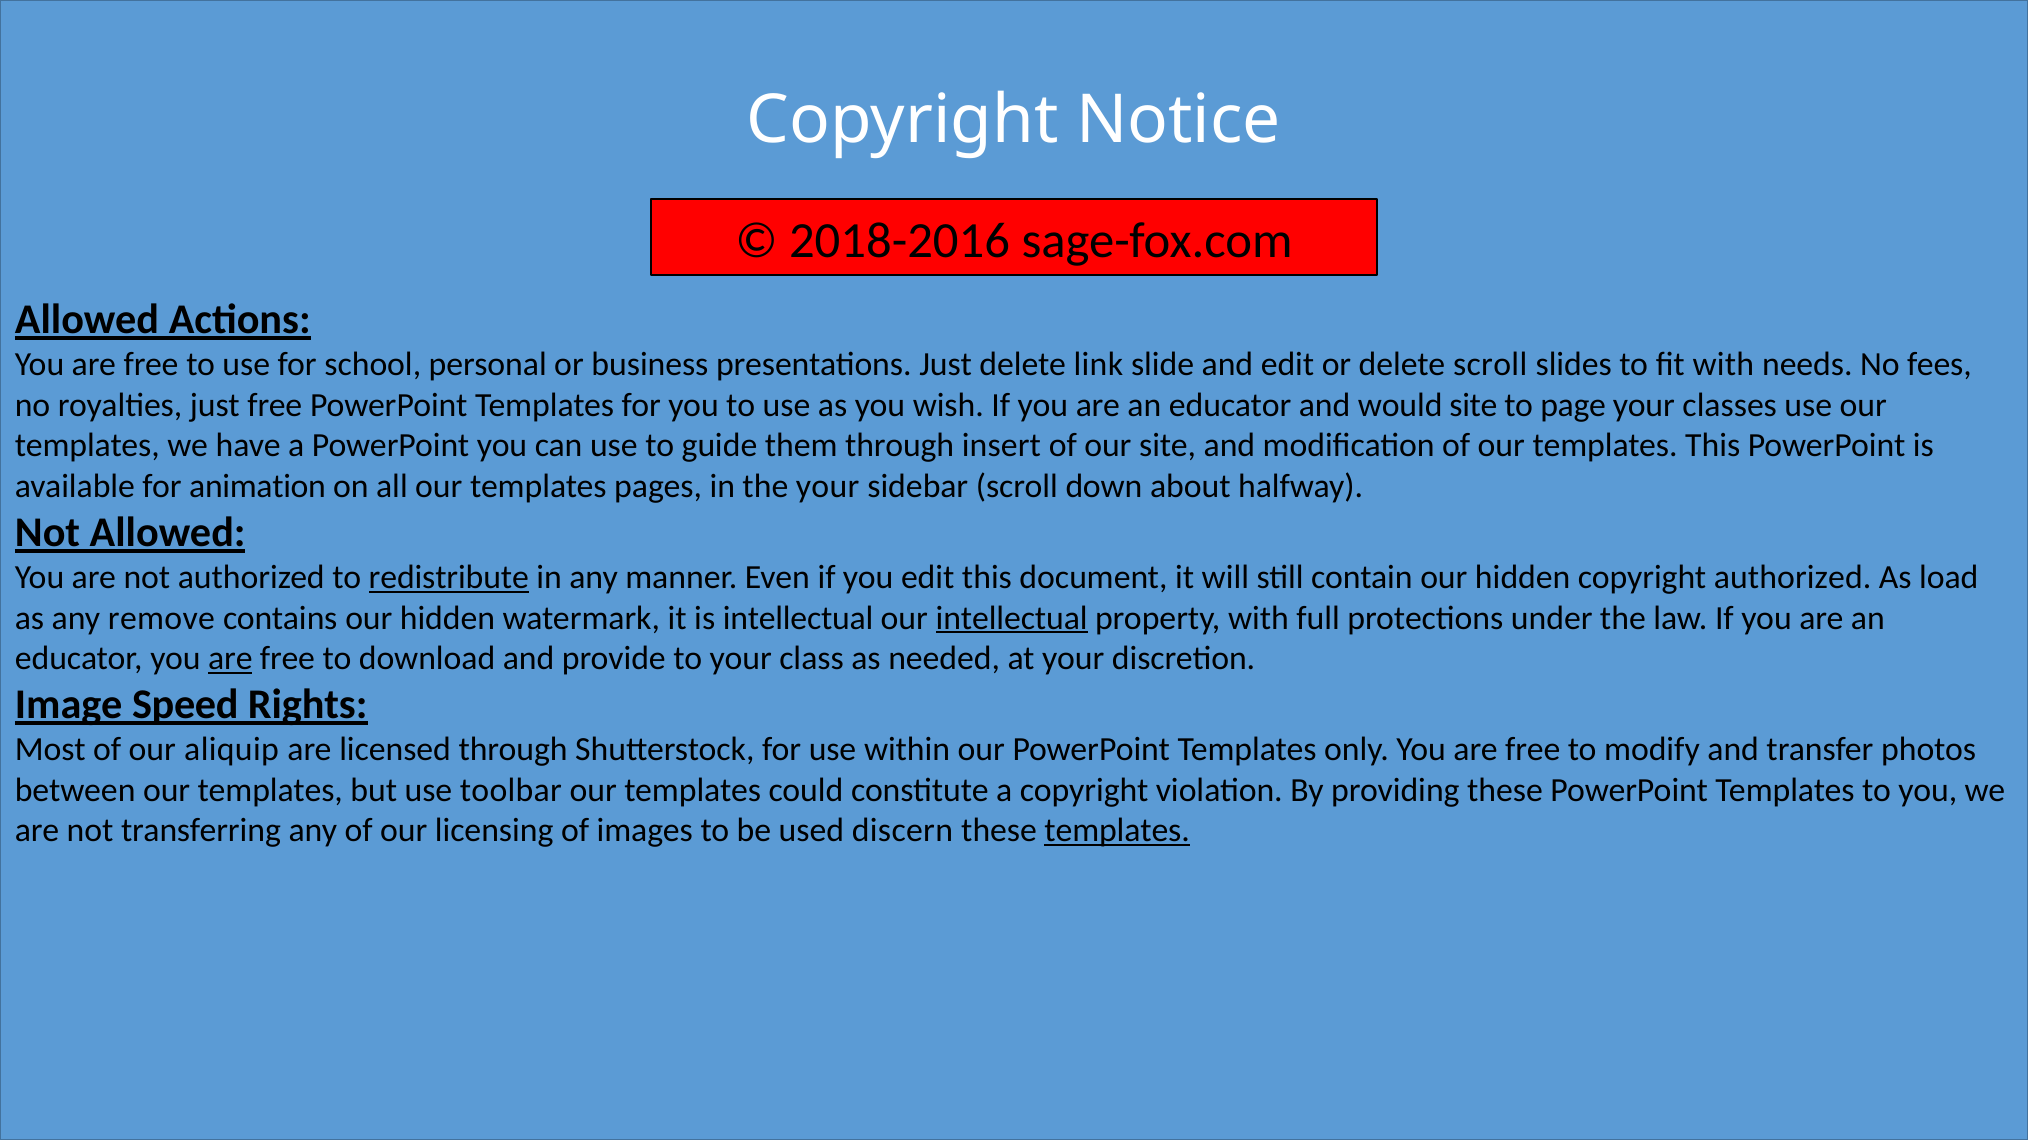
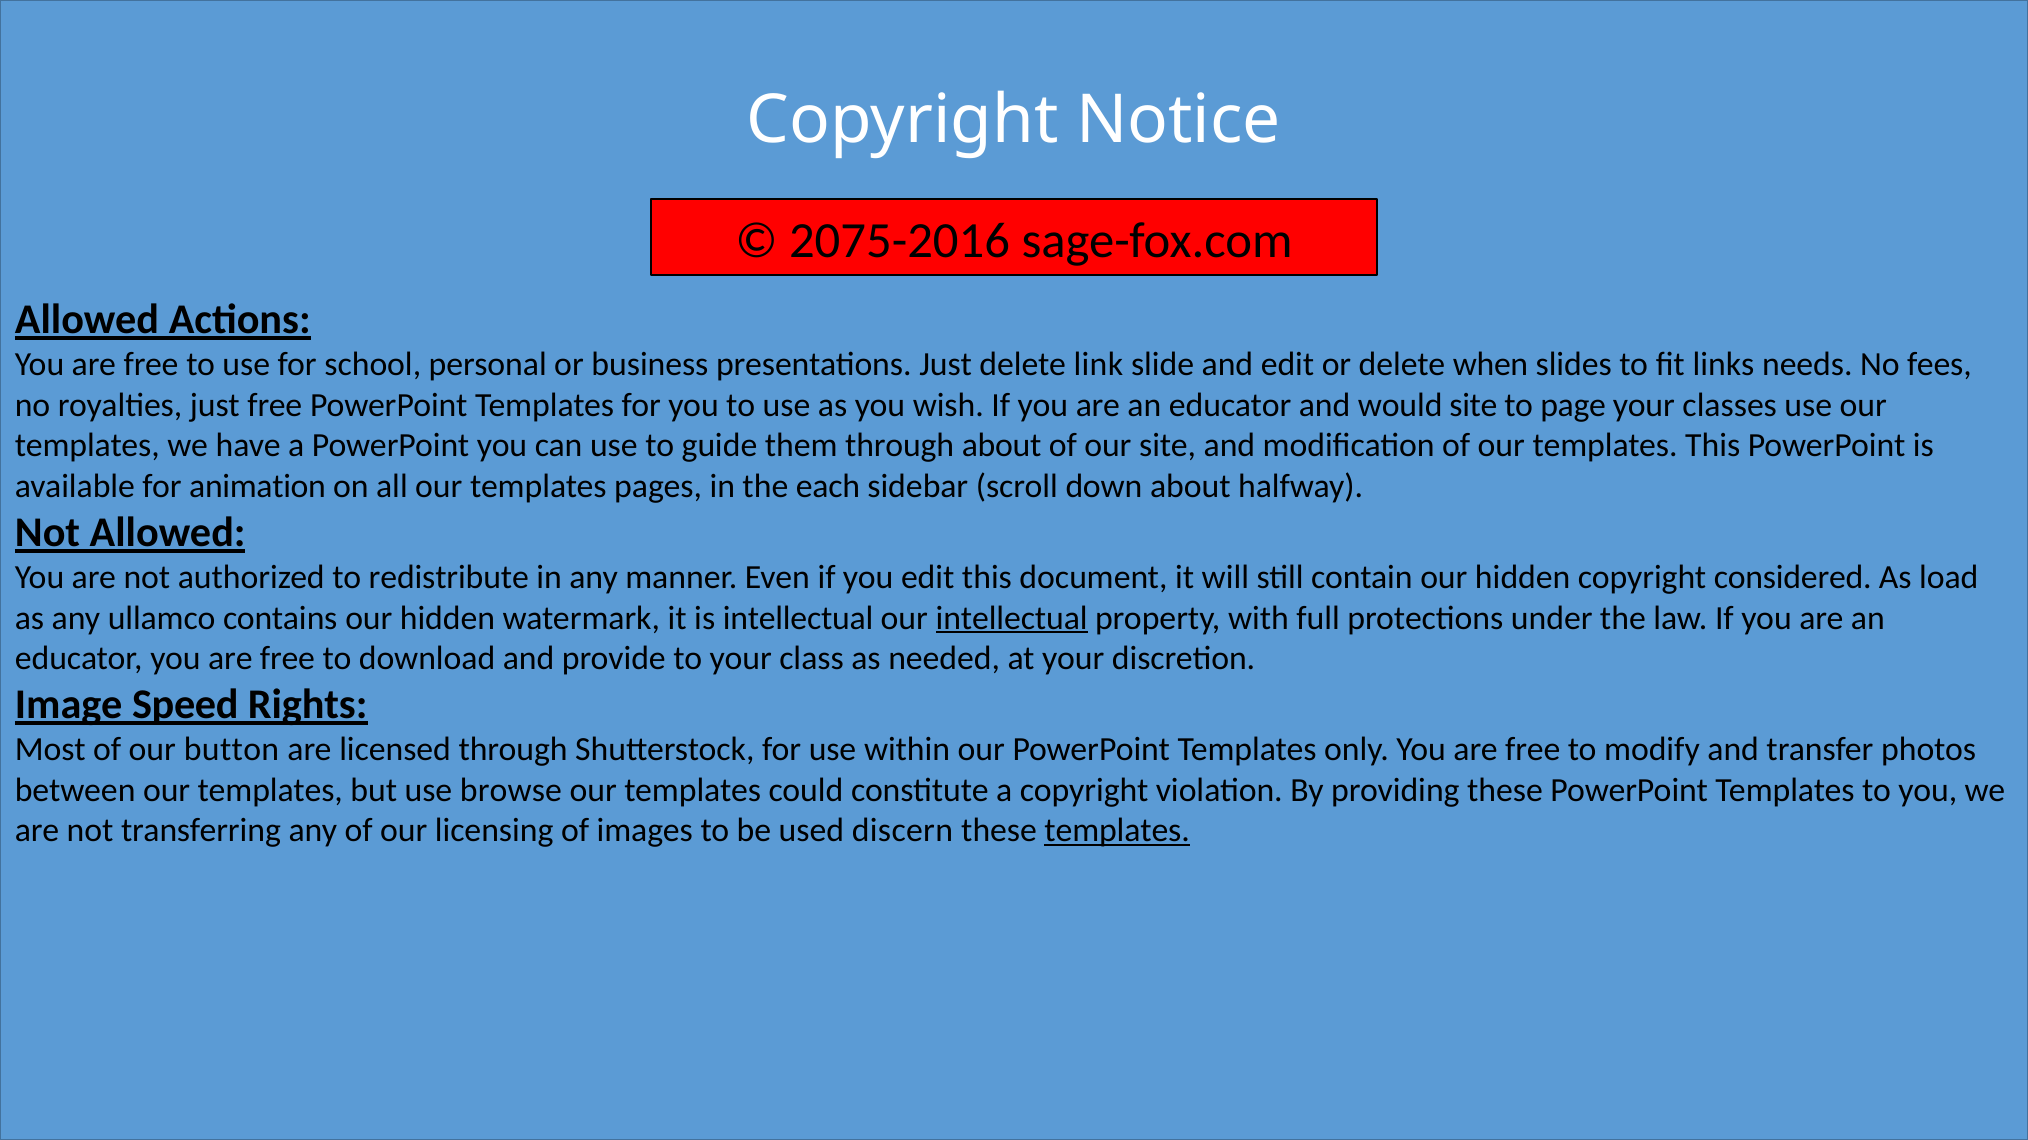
2018-2016: 2018-2016 -> 2075-2016
delete scroll: scroll -> when
fit with: with -> links
through insert: insert -> about
the your: your -> each
redistribute underline: present -> none
copyright authorized: authorized -> considered
remove: remove -> ullamco
are at (230, 659) underline: present -> none
aliquip: aliquip -> button
toolbar: toolbar -> browse
